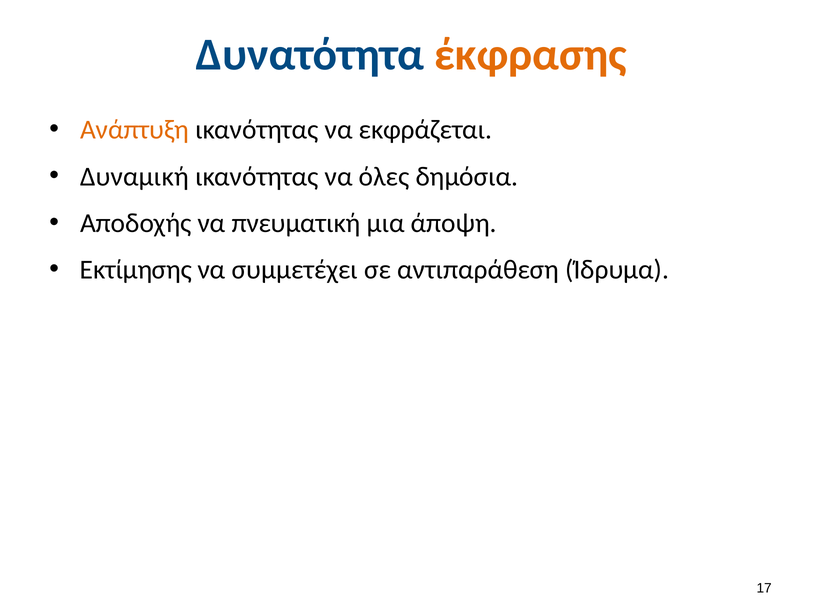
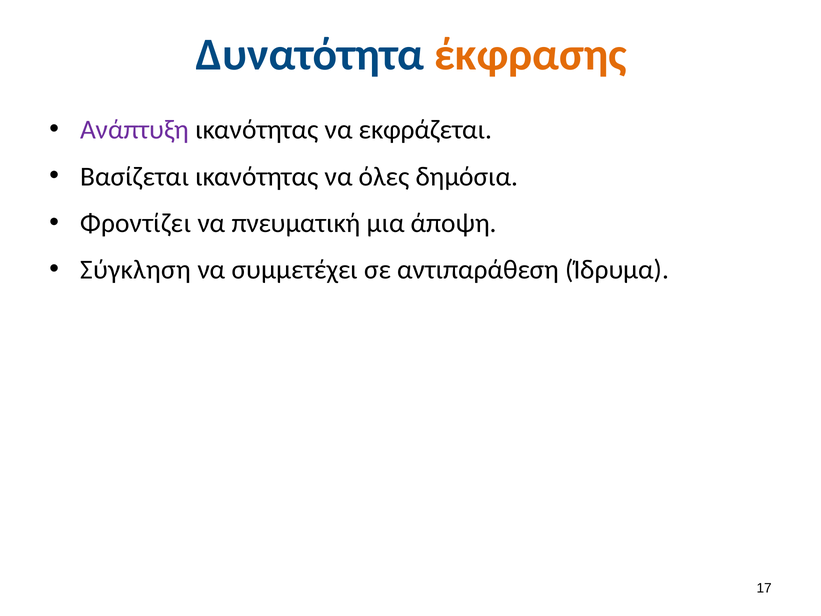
Ανάπτυξη colour: orange -> purple
Δυναμική: Δυναμική -> Βασίζεται
Αποδοχής: Αποδοχής -> Φροντίζει
Εκτίμησης: Εκτίμησης -> Σύγκληση
